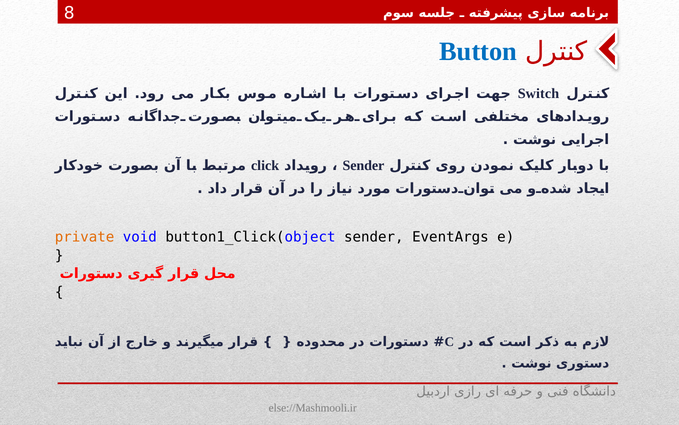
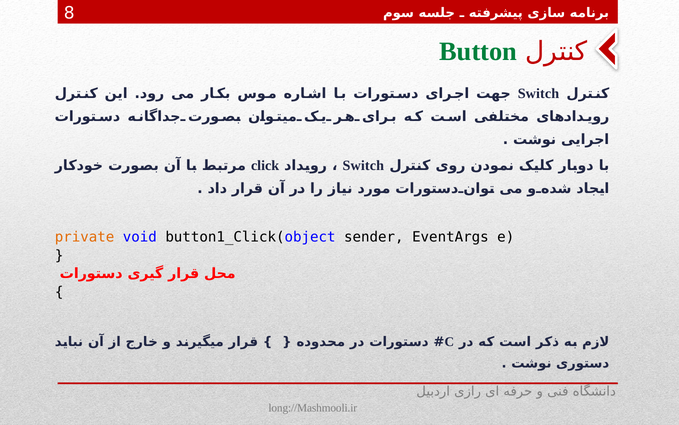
Button colour: blue -> green
Sender at (363, 165): Sender -> Switch
else://Mashmooli.ir: else://Mashmooli.ir -> long://Mashmooli.ir
